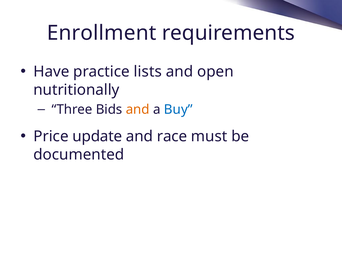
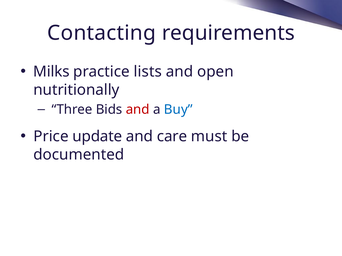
Enrollment: Enrollment -> Contacting
Have: Have -> Milks
and at (138, 110) colour: orange -> red
race: race -> care
